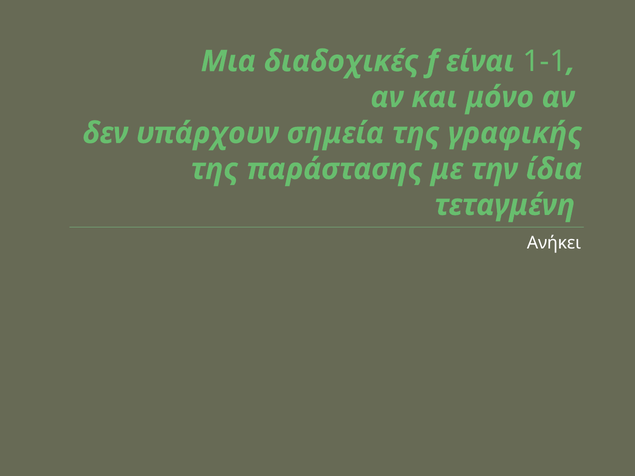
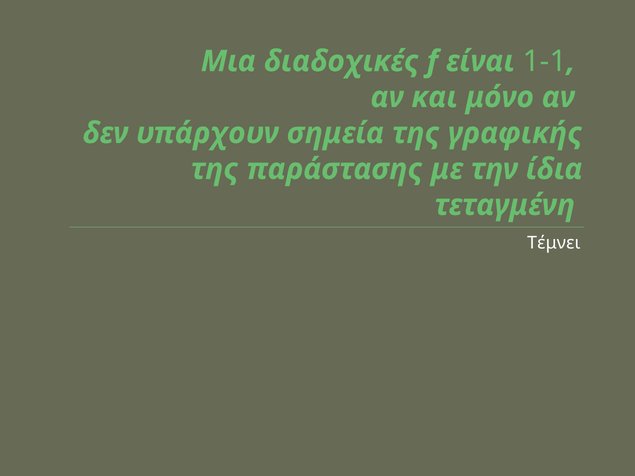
Ανήκει: Ανήκει -> Τέμνει
